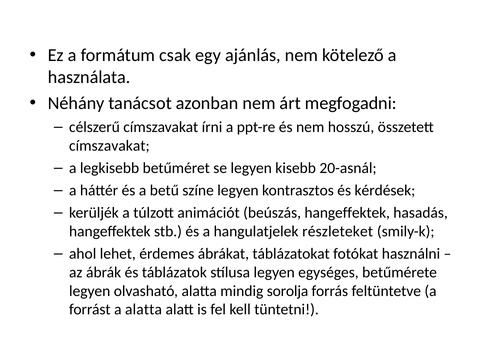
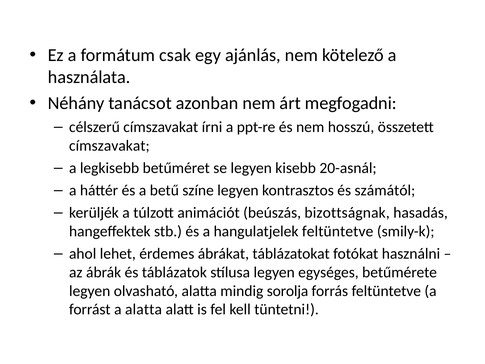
kérdések: kérdések -> számától
beúszás hangeffektek: hangeffektek -> bizottságnak
hangulatjelek részleteket: részleteket -> feltüntetve
